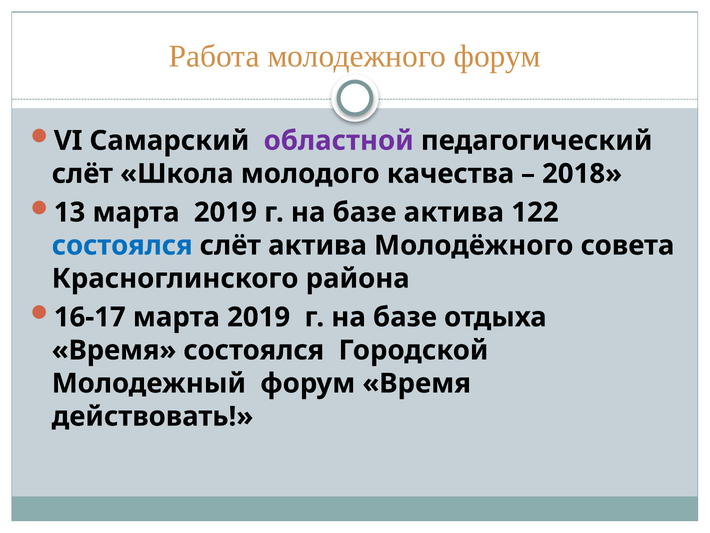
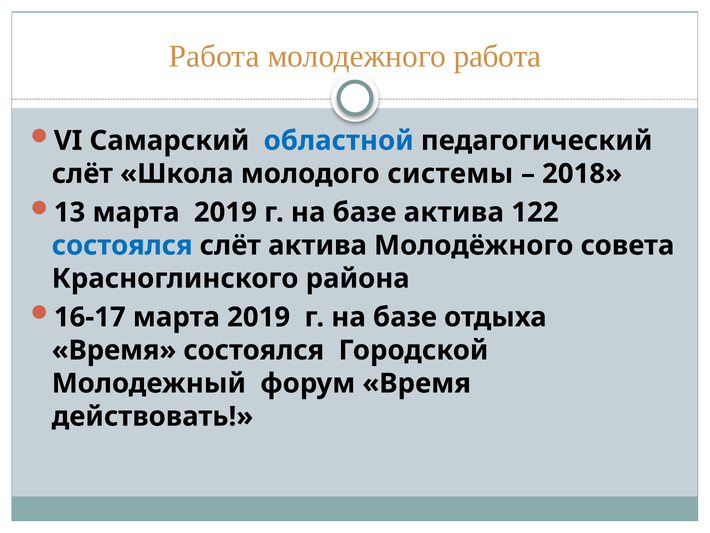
молодежного форум: форум -> работа
областной colour: purple -> blue
качества: качества -> системы
